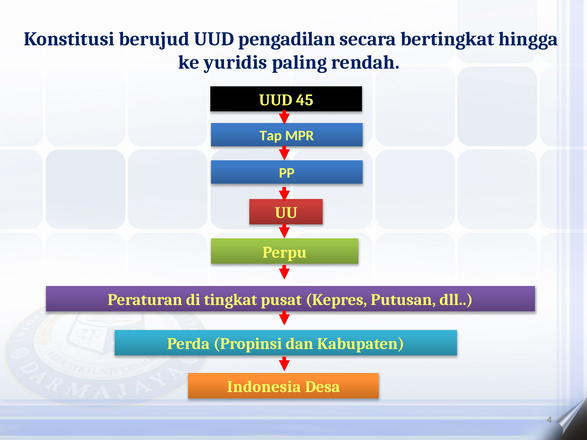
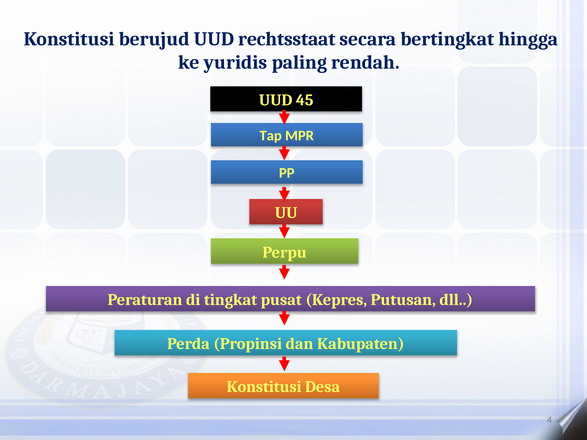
pengadilan: pengadilan -> rechtsstaat
Indonesia at (264, 387): Indonesia -> Konstitusi
